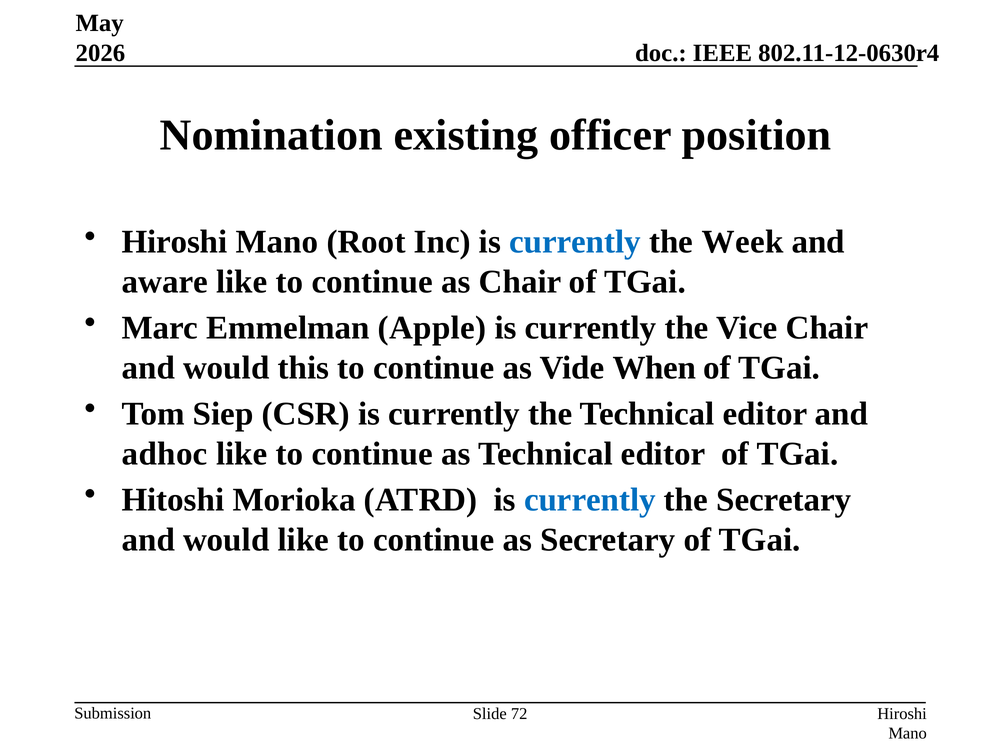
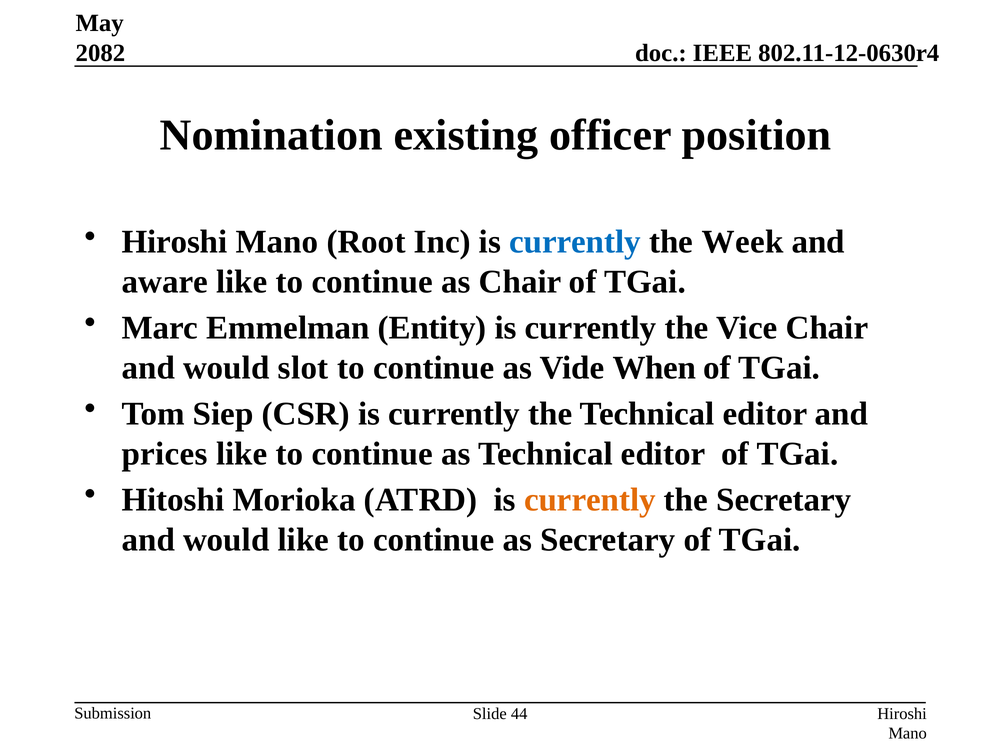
2026: 2026 -> 2082
Apple: Apple -> Entity
this: this -> slot
adhoc: adhoc -> prices
currently at (590, 500) colour: blue -> orange
72: 72 -> 44
